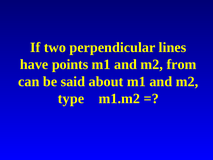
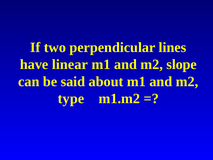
points: points -> linear
from: from -> slope
